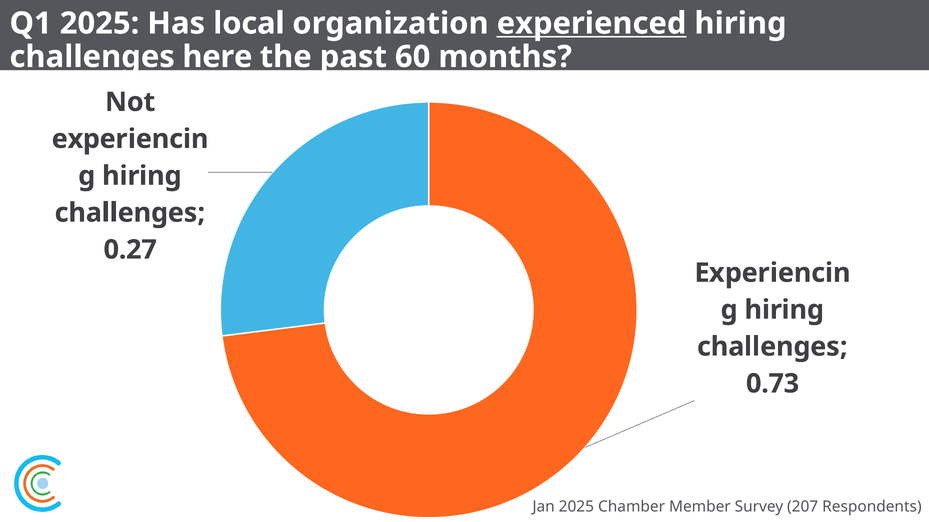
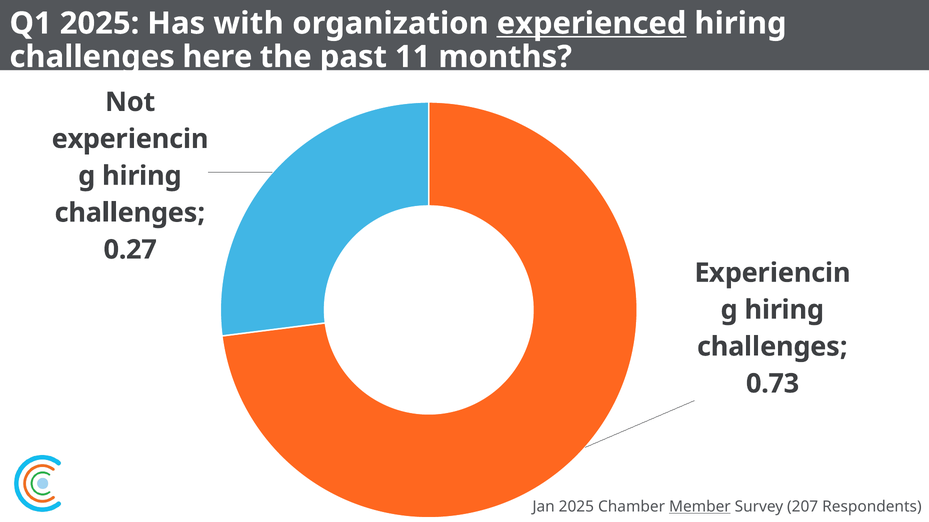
local: local -> with
60: 60 -> 11
Member underline: none -> present
